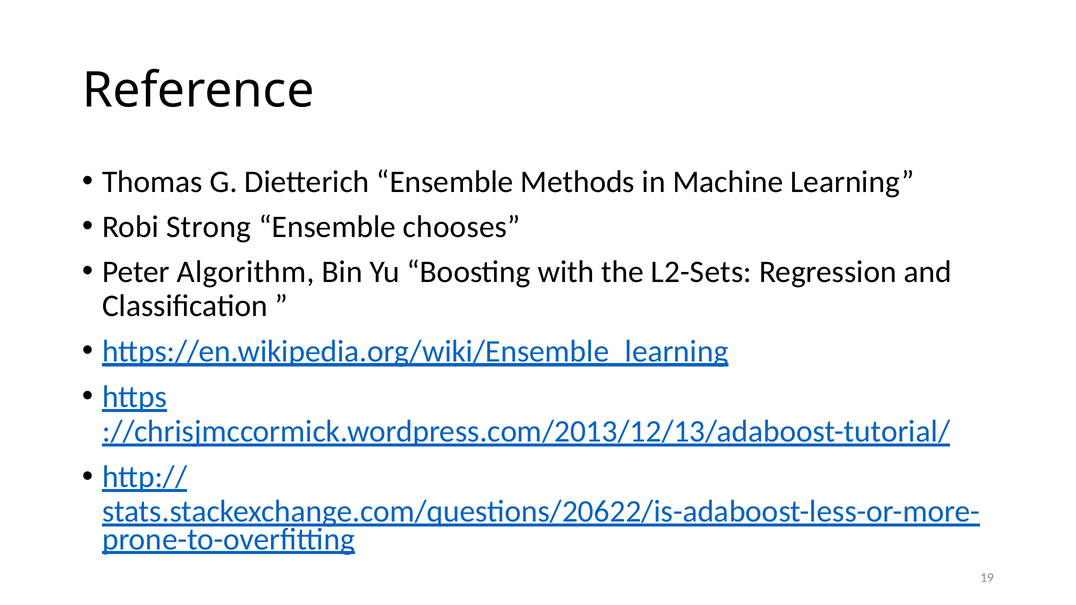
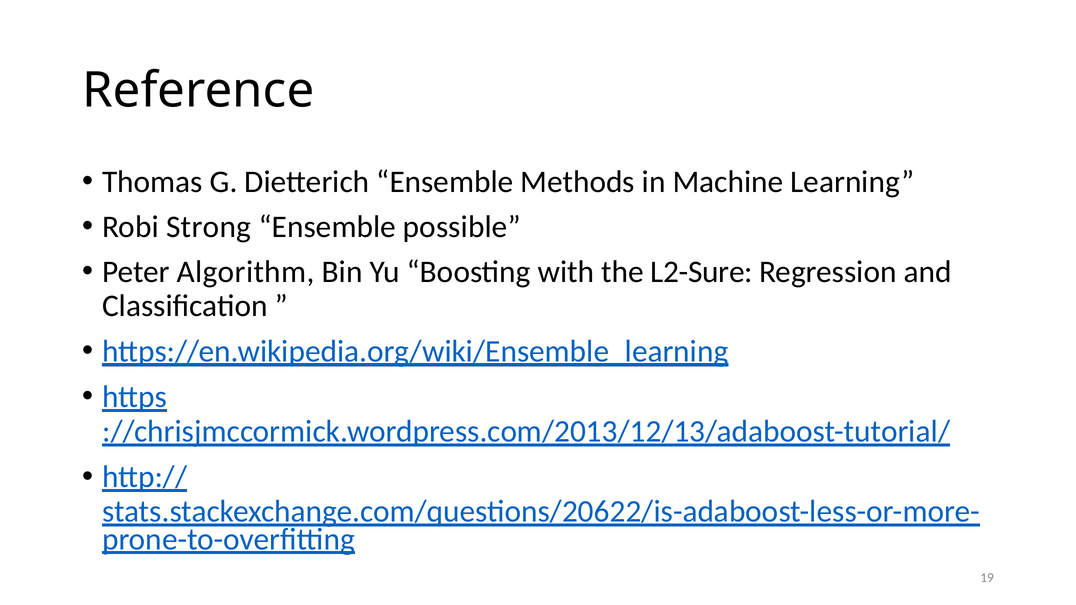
chooses: chooses -> possible
L2-Sets: L2-Sets -> L2-Sure
